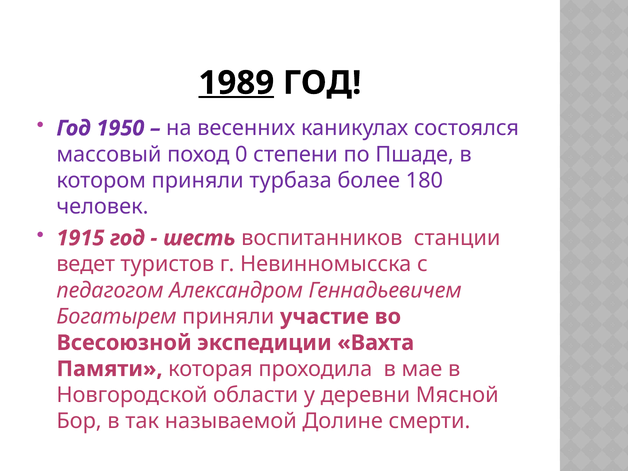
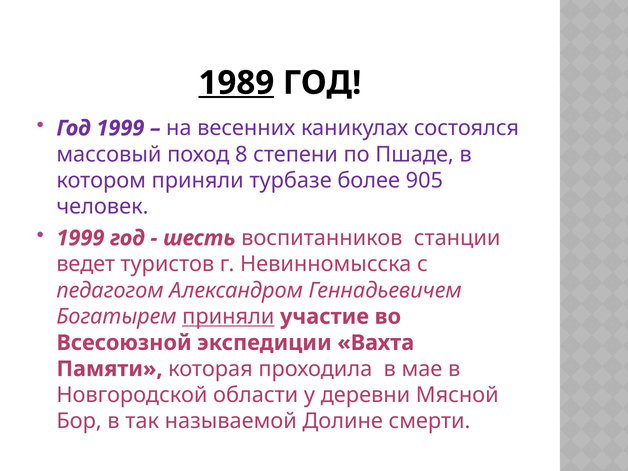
Год 1950: 1950 -> 1999
0: 0 -> 8
турбаза: турбаза -> турбазе
180: 180 -> 905
1915 at (80, 238): 1915 -> 1999
приняли at (228, 317) underline: none -> present
